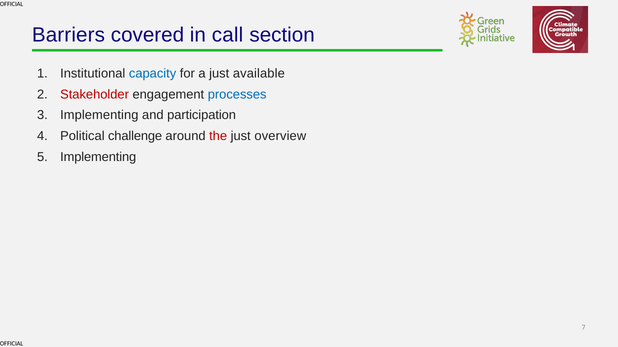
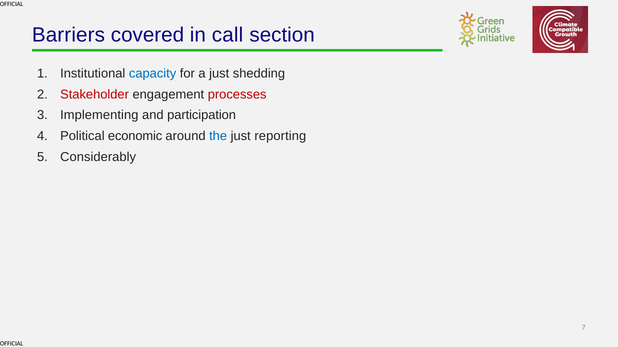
available: available -> shedding
processes colour: blue -> red
challenge: challenge -> economic
the colour: red -> blue
overview: overview -> reporting
Implementing at (98, 157): Implementing -> Considerably
